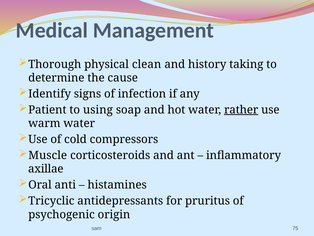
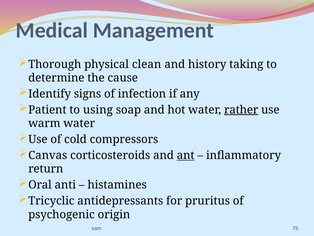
Muscle: Muscle -> Canvas
ant underline: none -> present
axillae: axillae -> return
